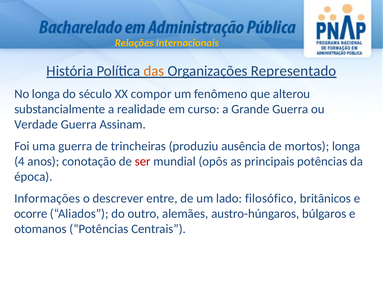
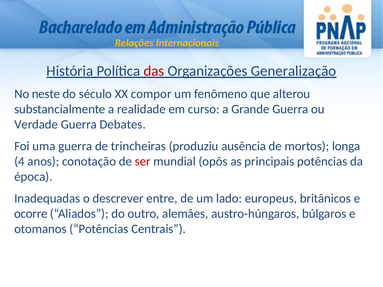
das colour: orange -> red
Representado: Representado -> Generalização
No longa: longa -> neste
Assinam: Assinam -> Debates
Informações: Informações -> Inadequadas
filosófico: filosófico -> europeus
